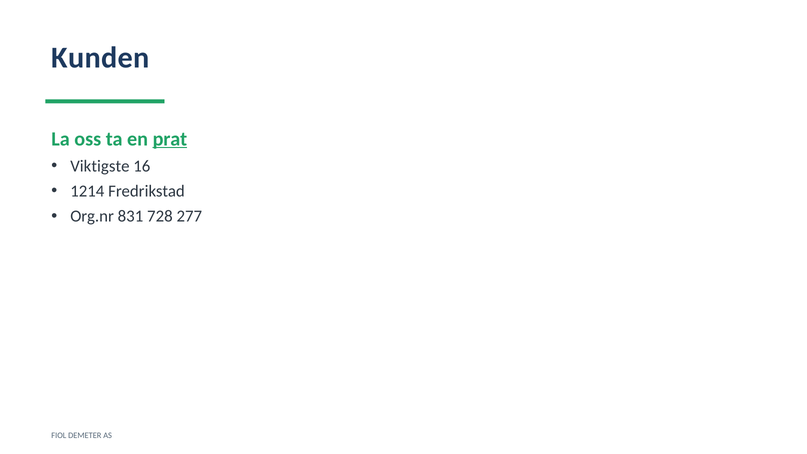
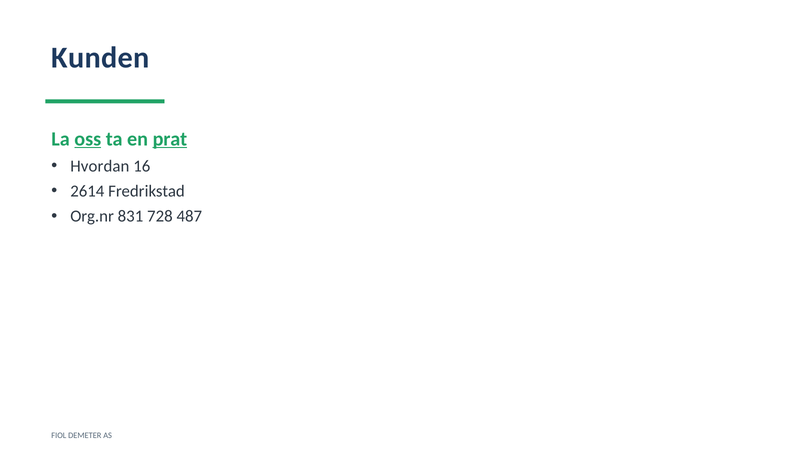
oss underline: none -> present
Viktigste: Viktigste -> Hvordan
1214: 1214 -> 2614
277: 277 -> 487
